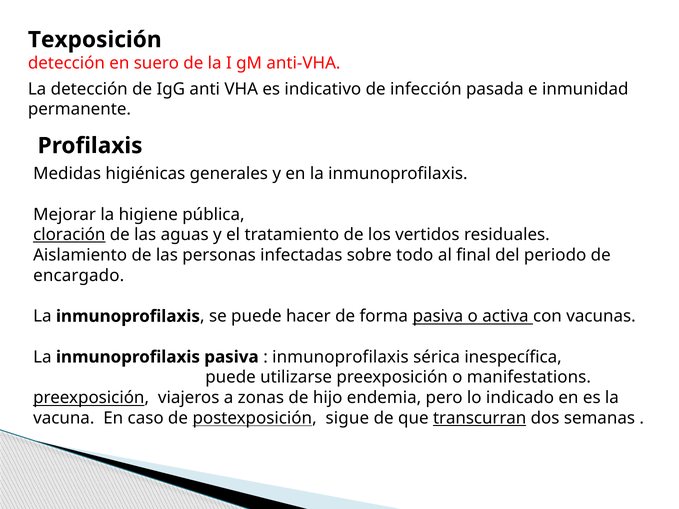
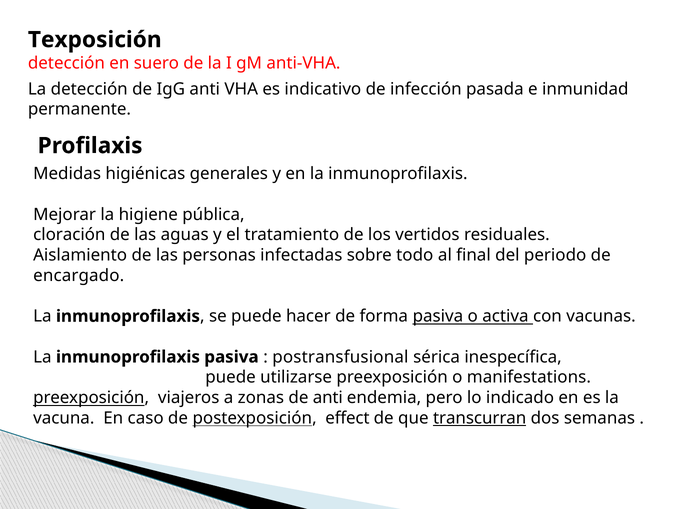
cloración underline: present -> none
inmunoprofilaxis at (340, 357): inmunoprofilaxis -> postransfusional
de hijo: hijo -> anti
sigue: sigue -> effect
